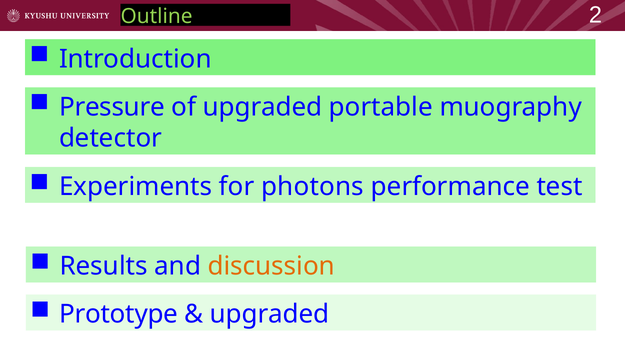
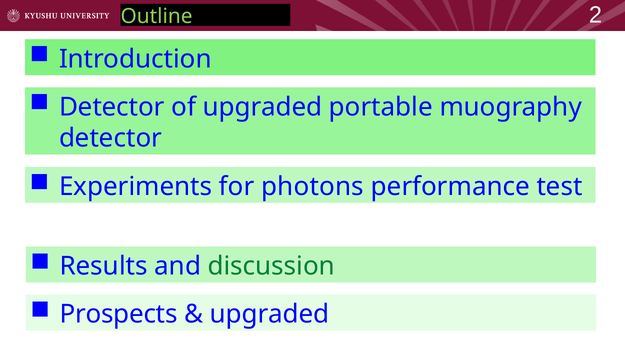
Pressure at (112, 107): Pressure -> Detector
discussion colour: orange -> green
Prototype: Prototype -> Prospects
